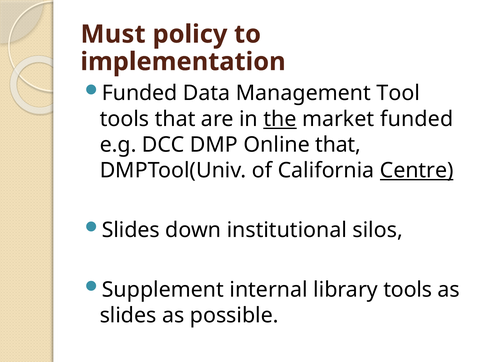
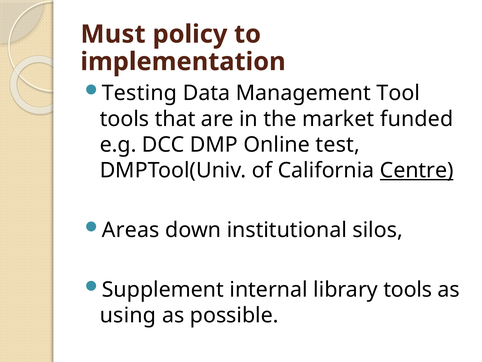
Funded at (140, 93): Funded -> Testing
the underline: present -> none
Online that: that -> test
Slides at (131, 230): Slides -> Areas
slides at (128, 315): slides -> using
